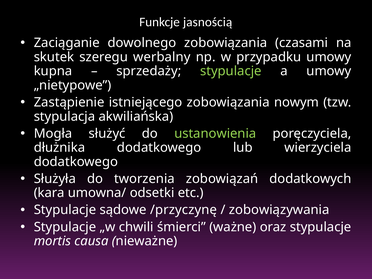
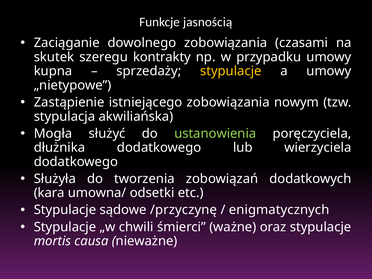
werbalny: werbalny -> kontrakty
stypulacje at (231, 71) colour: light green -> yellow
zobowiązywania: zobowiązywania -> enigmatycznych
